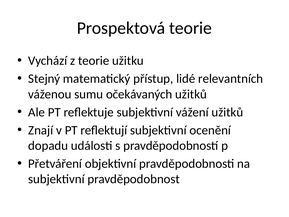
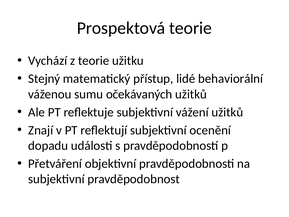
relevantních: relevantních -> behaviorální
